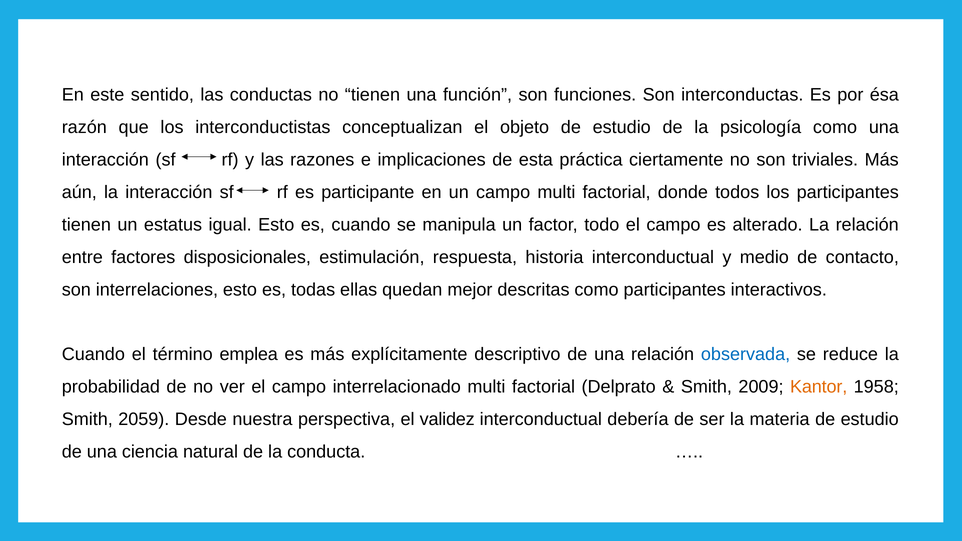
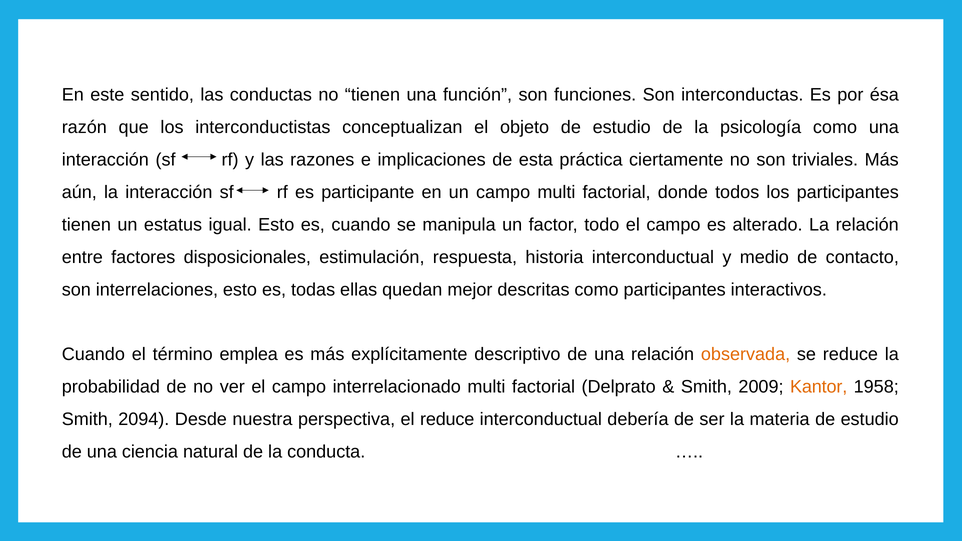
observada colour: blue -> orange
2059: 2059 -> 2094
el validez: validez -> reduce
